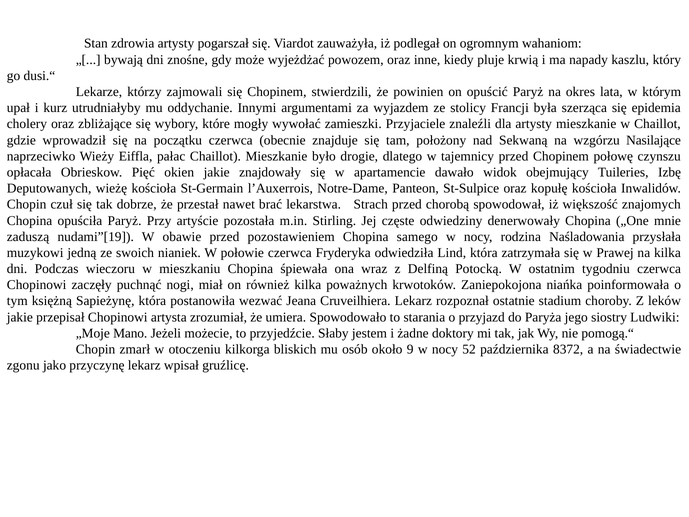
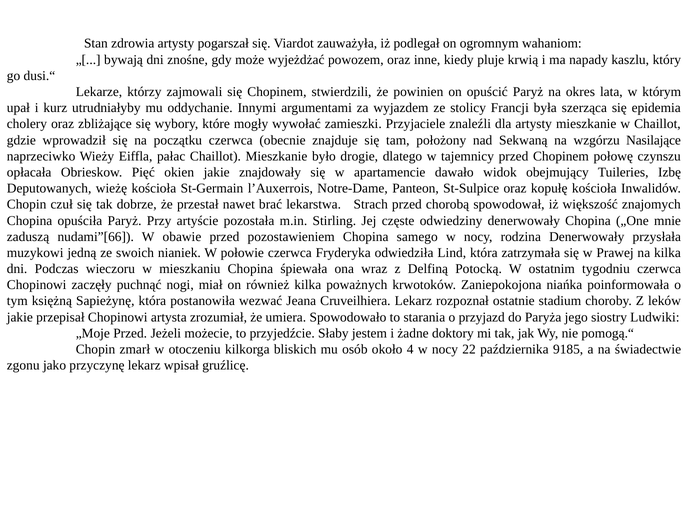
nudami”[19: nudami”[19 -> nudami”[66
rodzina Naśladowania: Naśladowania -> Denerwowały
„Moje Mano: Mano -> Przed
9: 9 -> 4
52: 52 -> 22
8372: 8372 -> 9185
